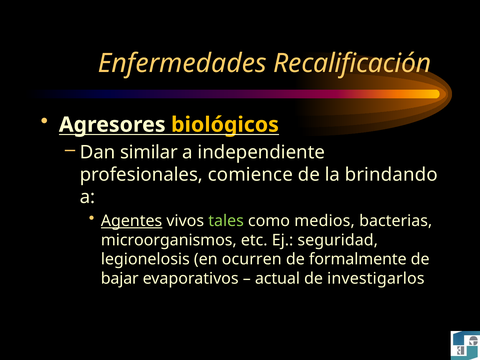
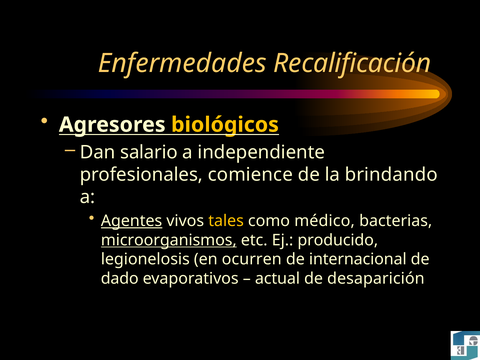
similar: similar -> salario
tales colour: light green -> yellow
medios: medios -> médico
microorganismos underline: none -> present
seguridad: seguridad -> producido
formalmente: formalmente -> internacional
bajar: bajar -> dado
investigarlos: investigarlos -> desaparición
